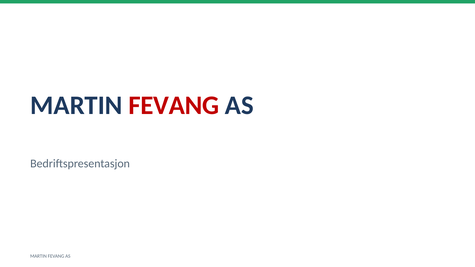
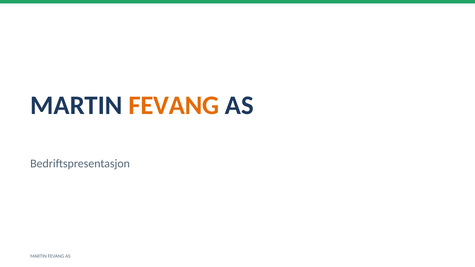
FEVANG at (174, 105) colour: red -> orange
